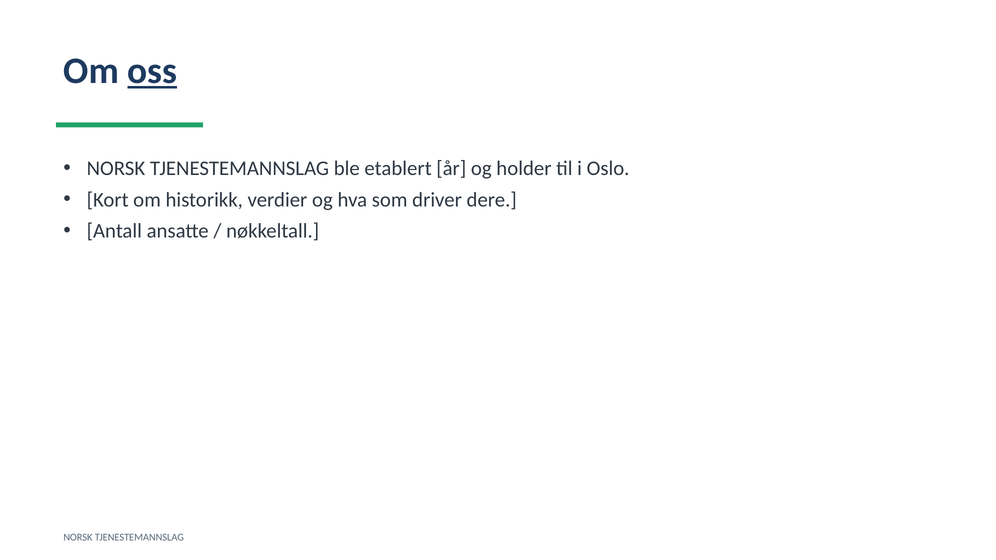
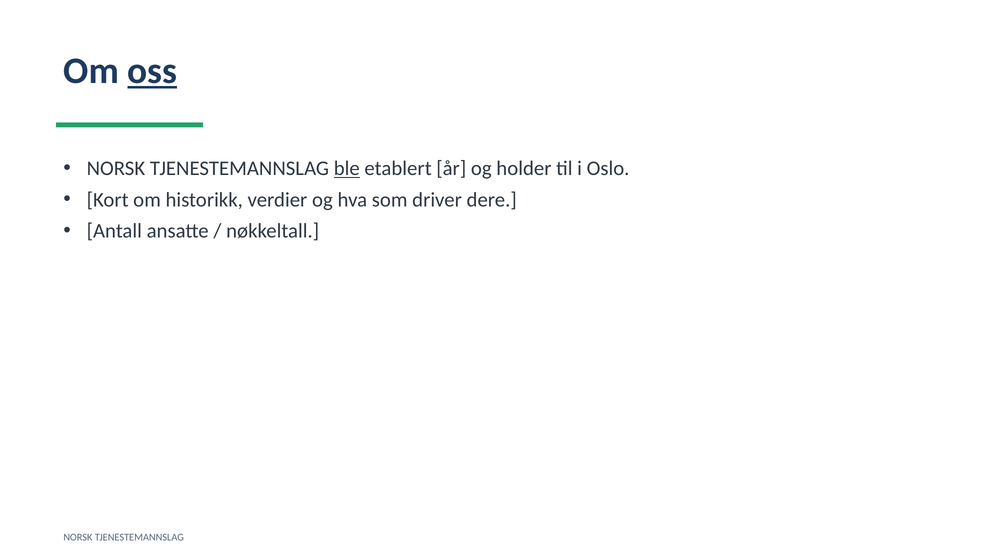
ble underline: none -> present
